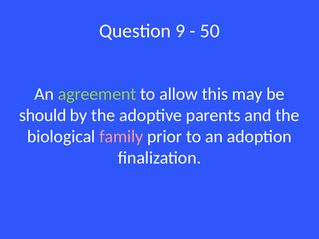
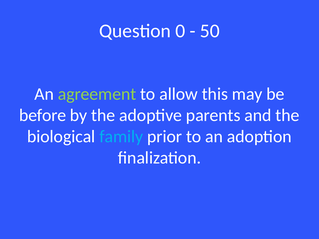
9: 9 -> 0
should: should -> before
family colour: pink -> light blue
